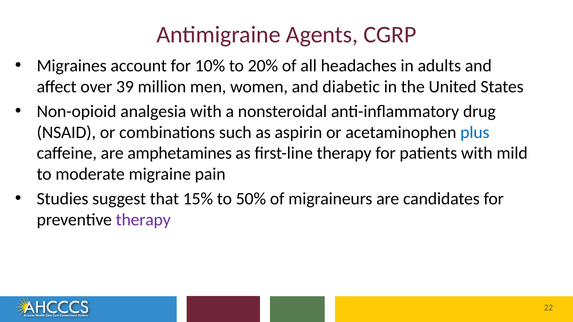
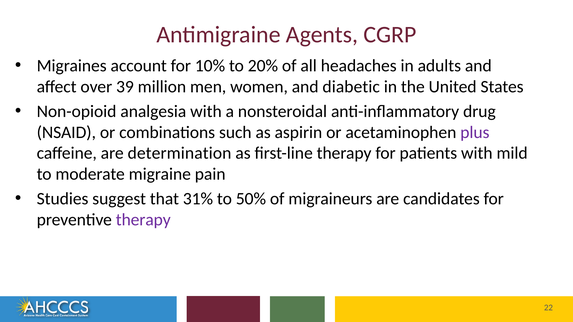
plus colour: blue -> purple
amphetamines: amphetamines -> determination
15%: 15% -> 31%
